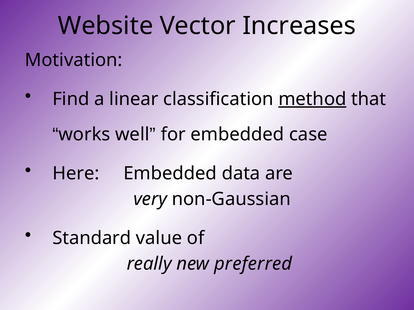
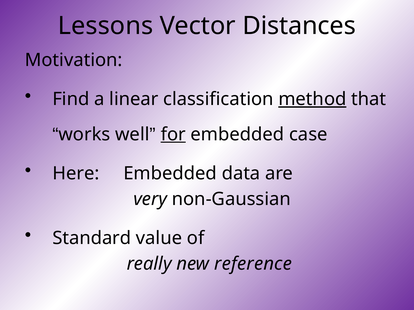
Website: Website -> Lessons
Increases: Increases -> Distances
for underline: none -> present
preferred: preferred -> reference
